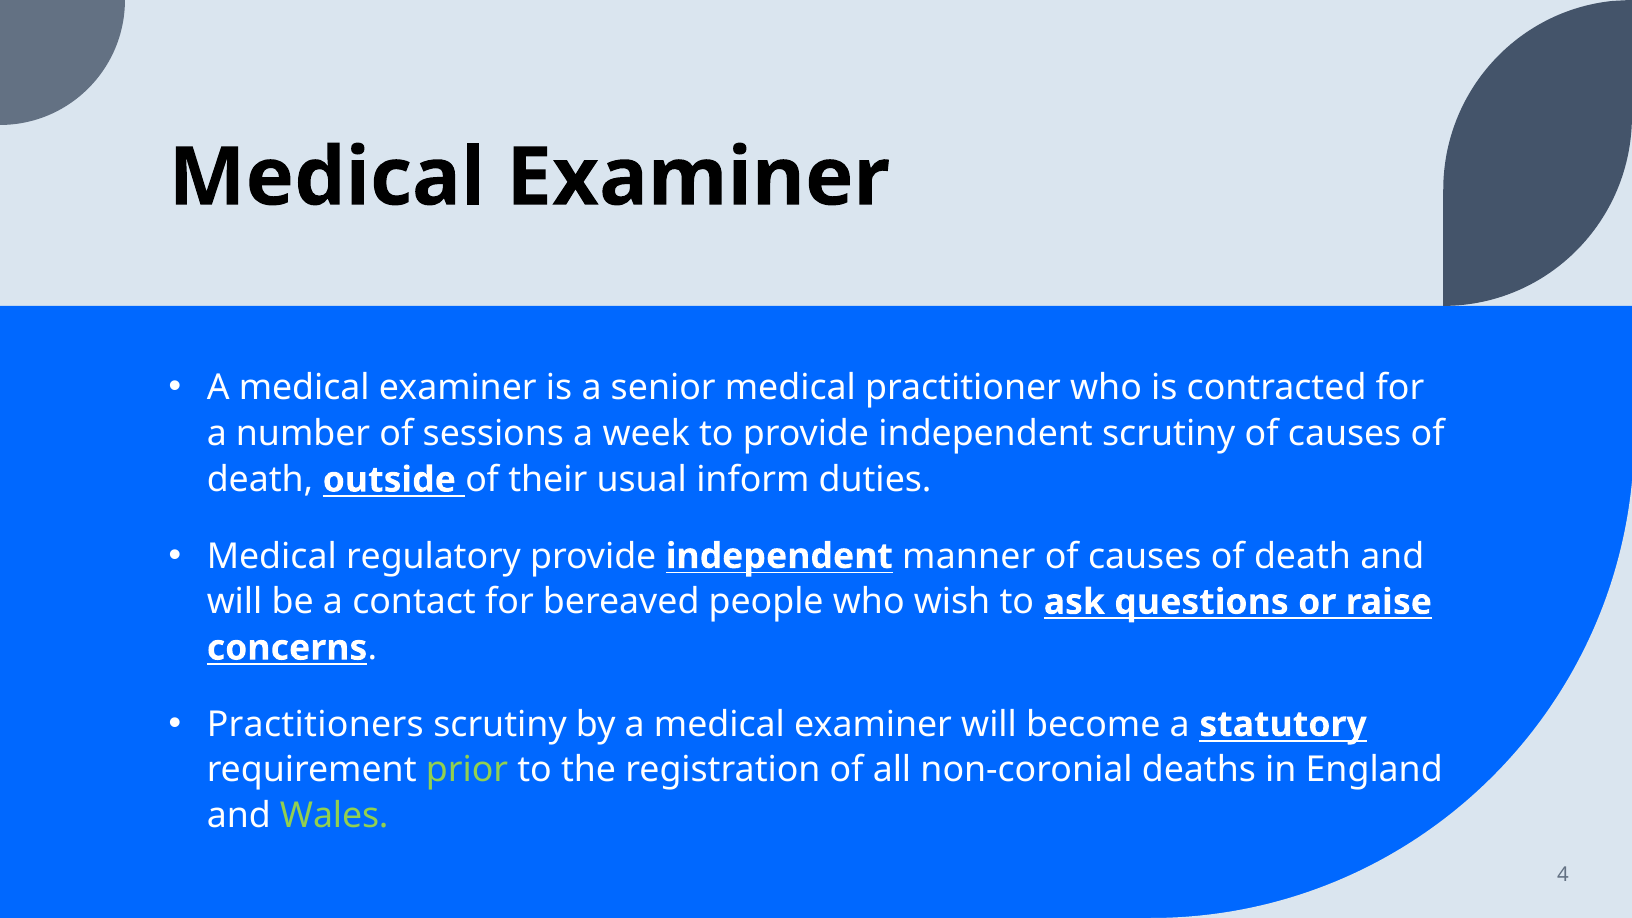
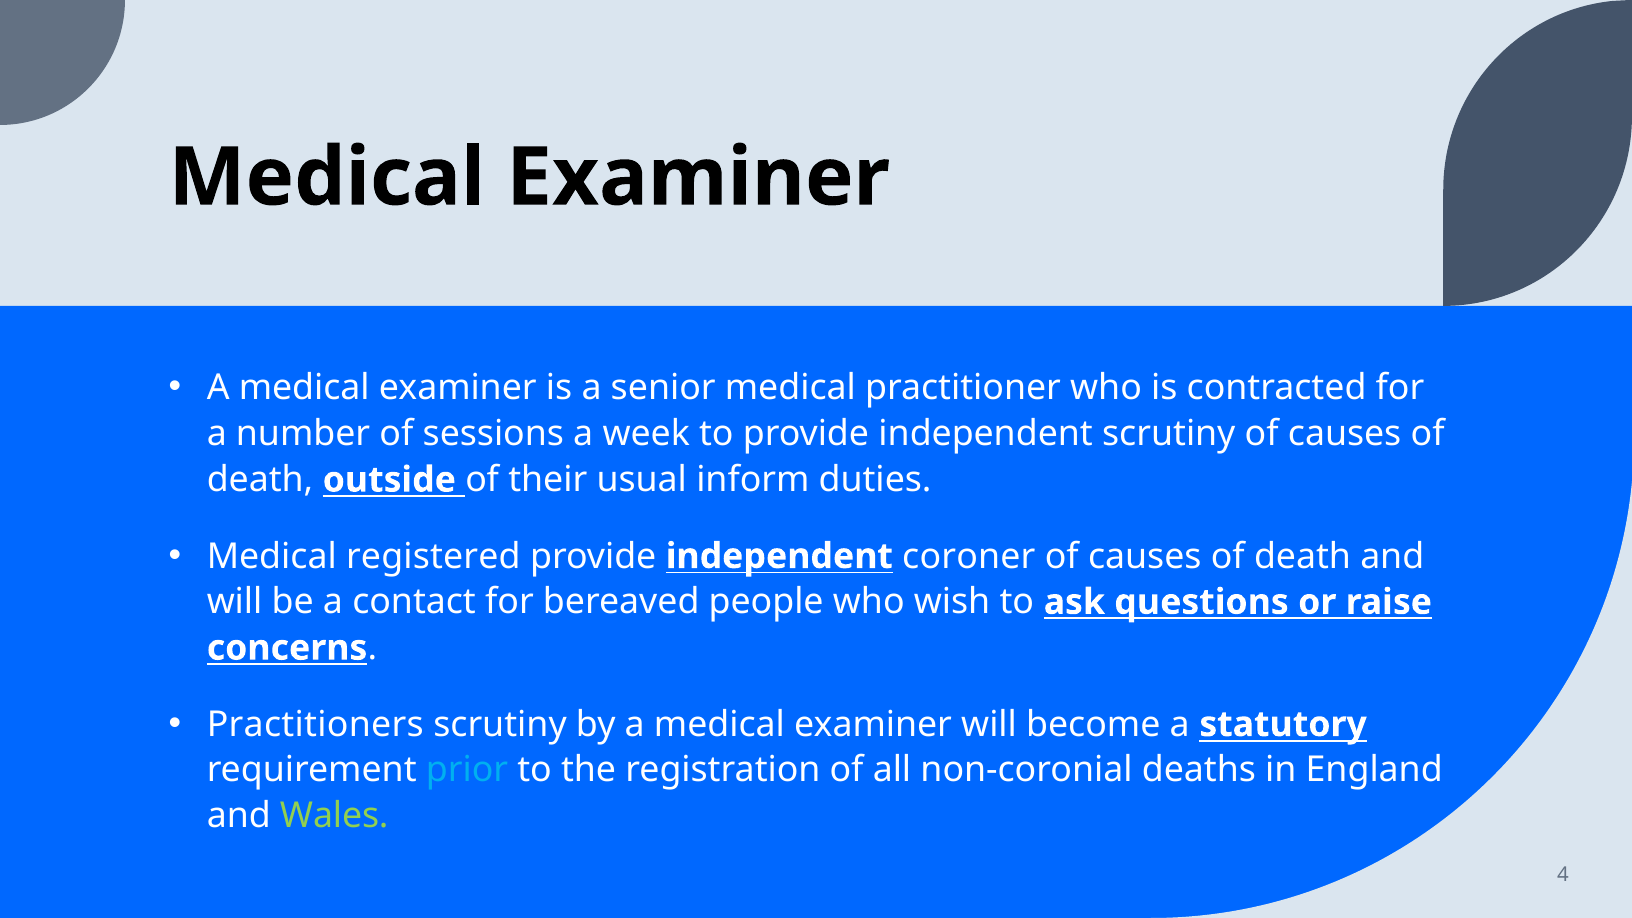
regulatory: regulatory -> registered
manner: manner -> coroner
prior colour: light green -> light blue
